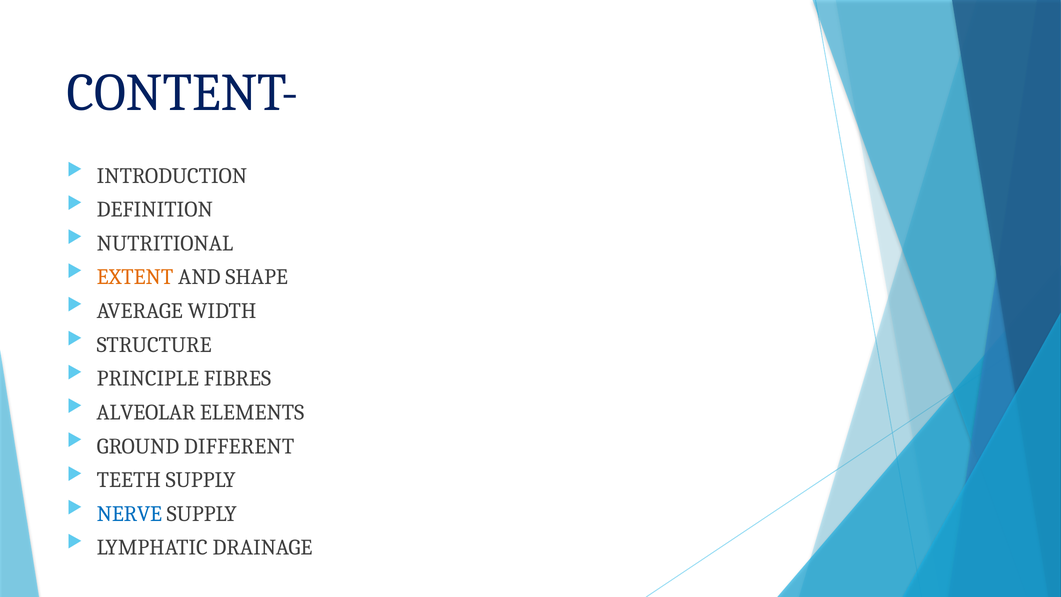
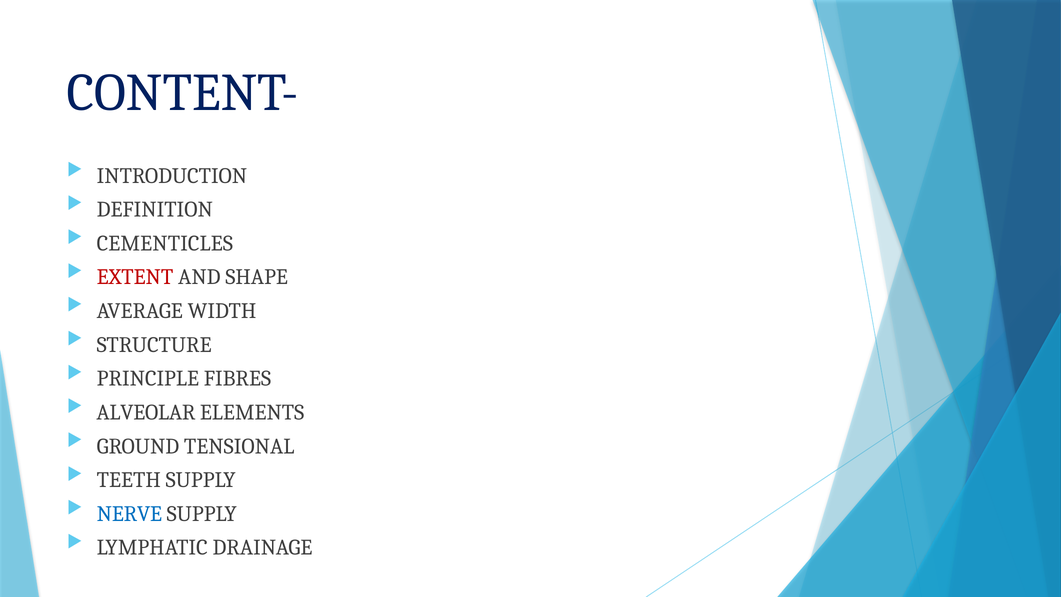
NUTRITIONAL: NUTRITIONAL -> CEMENTICLES
EXTENT colour: orange -> red
DIFFERENT: DIFFERENT -> TENSIONAL
